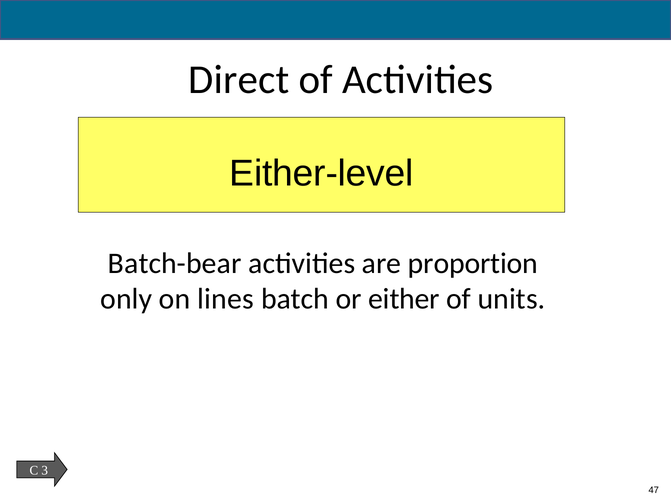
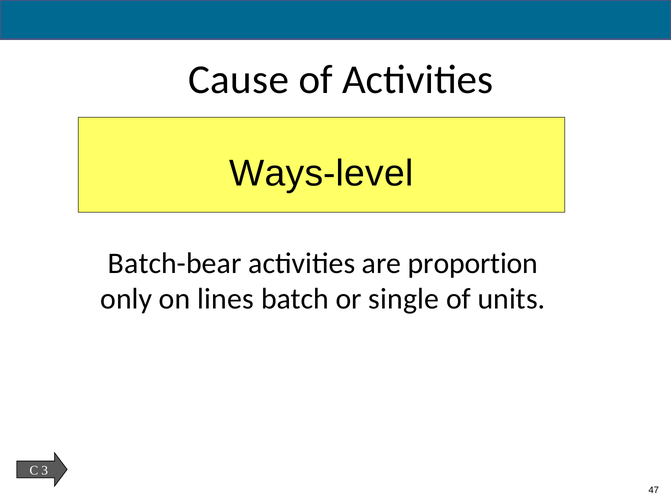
Direct: Direct -> Cause
Either-level: Either-level -> Ways-level
either: either -> single
